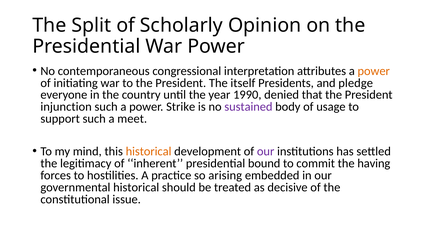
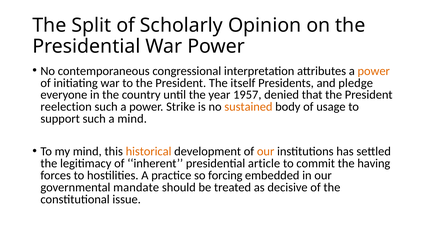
1990: 1990 -> 1957
injunction: injunction -> reelection
sustained colour: purple -> orange
a meet: meet -> mind
our at (266, 151) colour: purple -> orange
bound: bound -> article
arising: arising -> forcing
governmental historical: historical -> mandate
